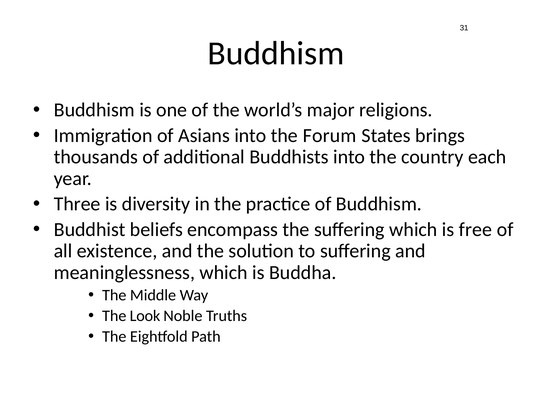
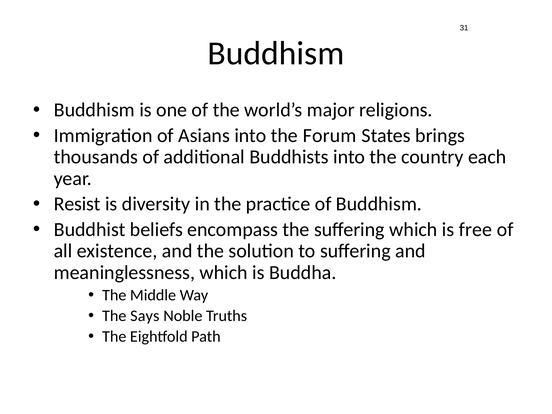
Three: Three -> Resist
Look: Look -> Says
